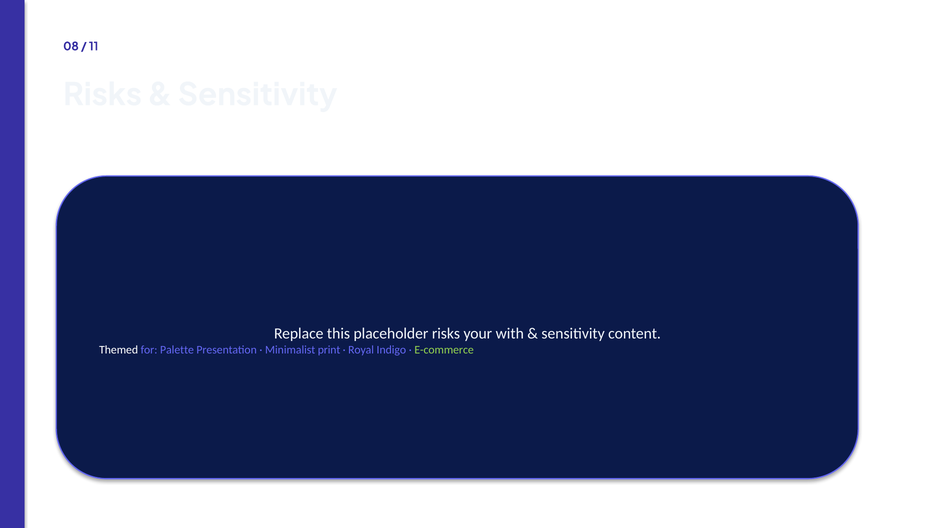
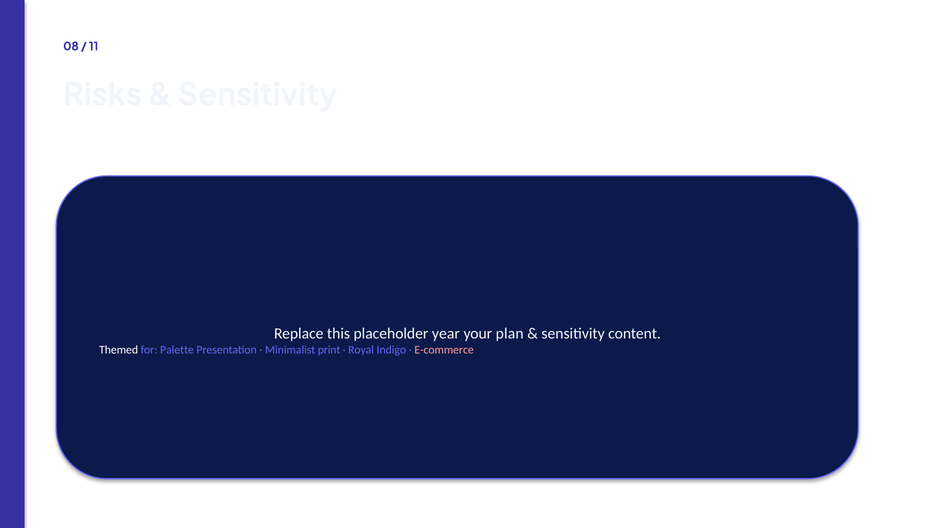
placeholder risks: risks -> year
with: with -> plan
E-commerce colour: light green -> pink
